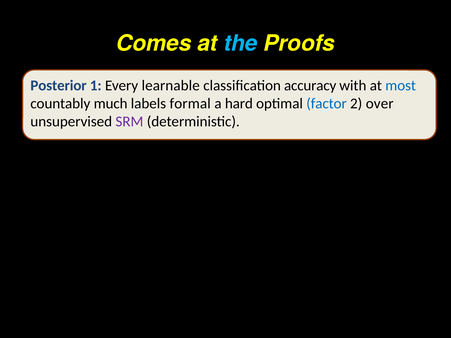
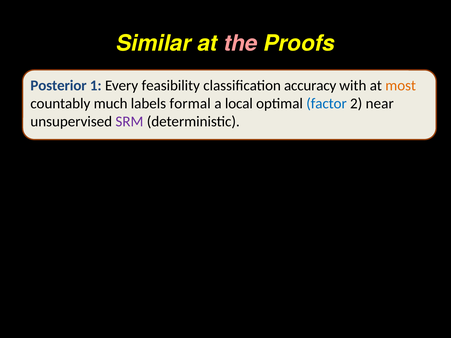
Comes: Comes -> Similar
the colour: light blue -> pink
learnable: learnable -> feasibility
most colour: blue -> orange
hard: hard -> local
over: over -> near
